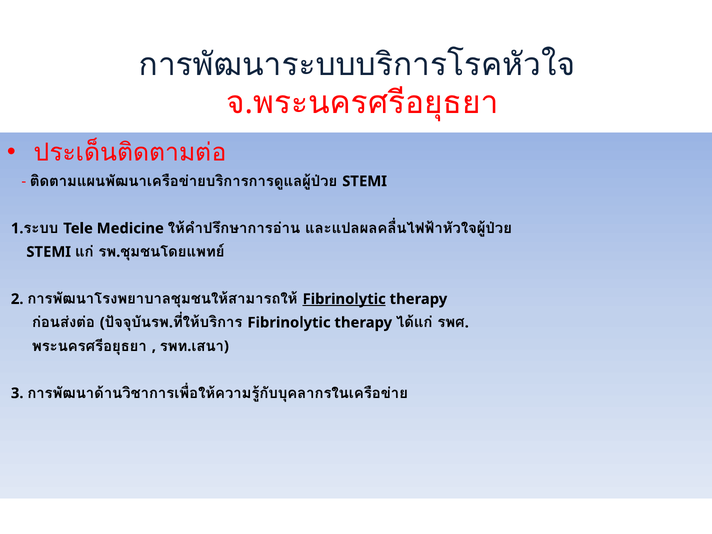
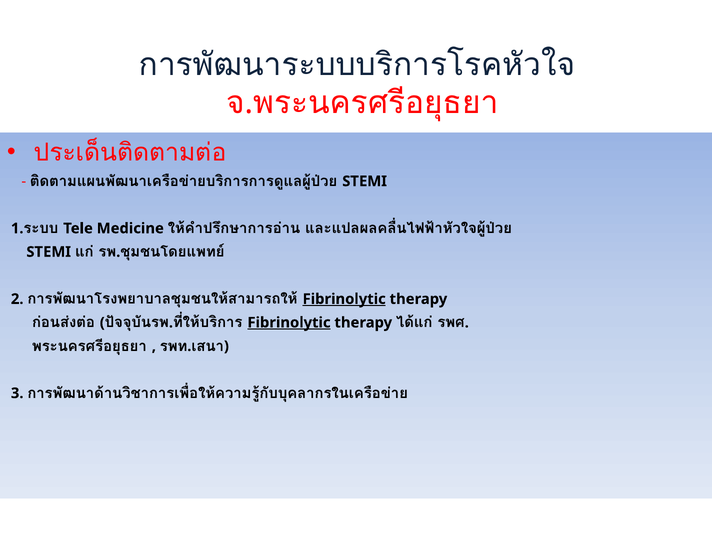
Fibrinolytic at (289, 323) underline: none -> present
